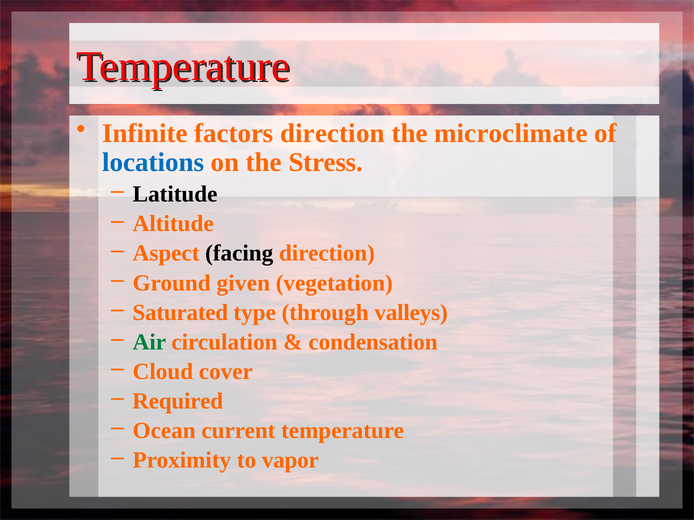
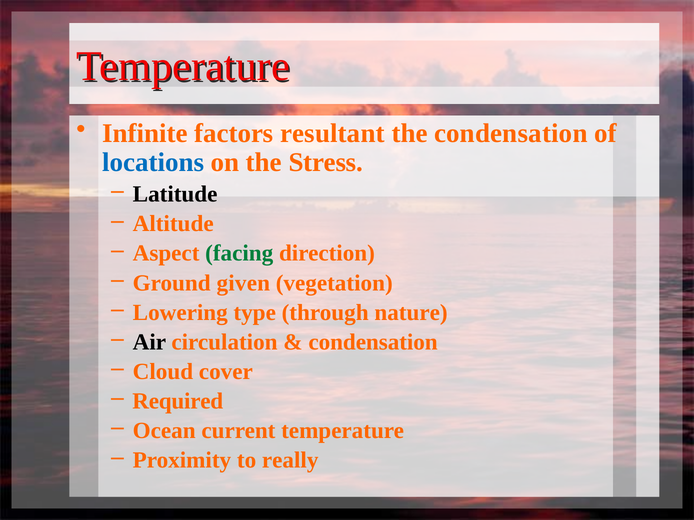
factors direction: direction -> resultant
the microclimate: microclimate -> condensation
facing colour: black -> green
Saturated: Saturated -> Lowering
valleys: valleys -> nature
Air colour: green -> black
vapor: vapor -> really
